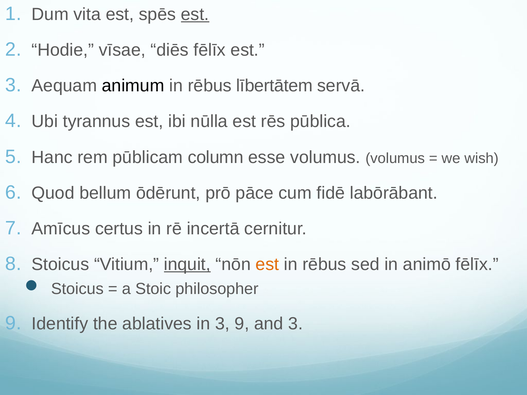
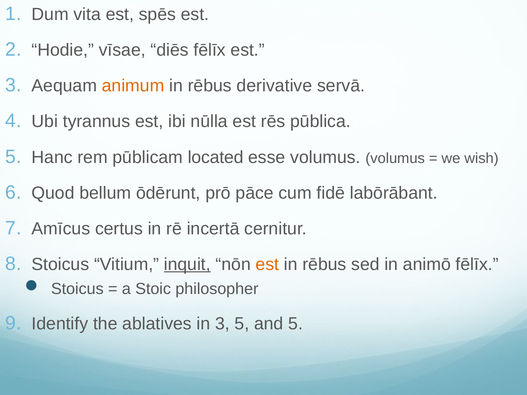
est at (195, 14) underline: present -> none
animum colour: black -> orange
lībertātem: lībertātem -> derivative
column: column -> located
3 9: 9 -> 5
and 3: 3 -> 5
